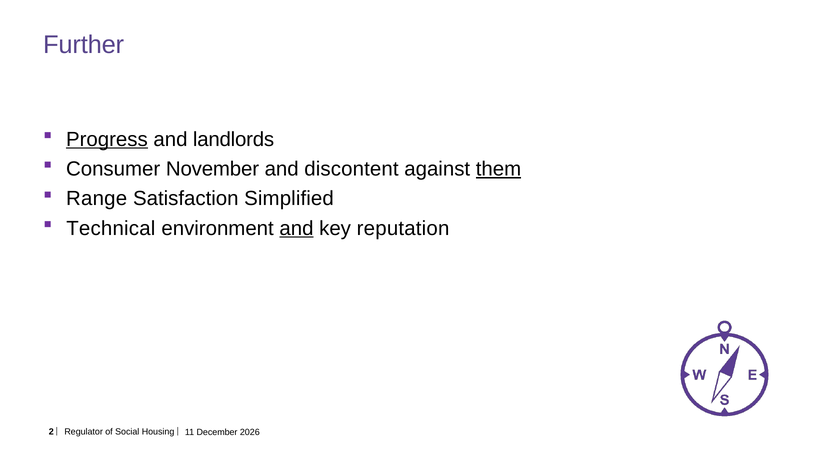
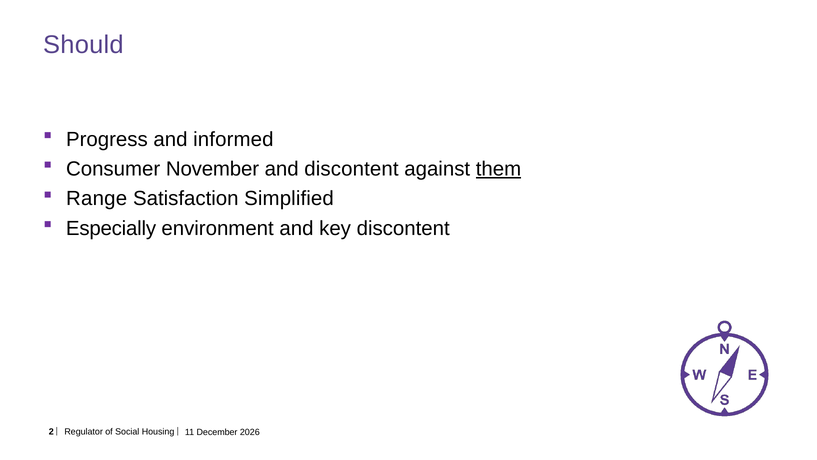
Further: Further -> Should
Progress underline: present -> none
landlords: landlords -> informed
Technical: Technical -> Especially
and at (296, 228) underline: present -> none
key reputation: reputation -> discontent
